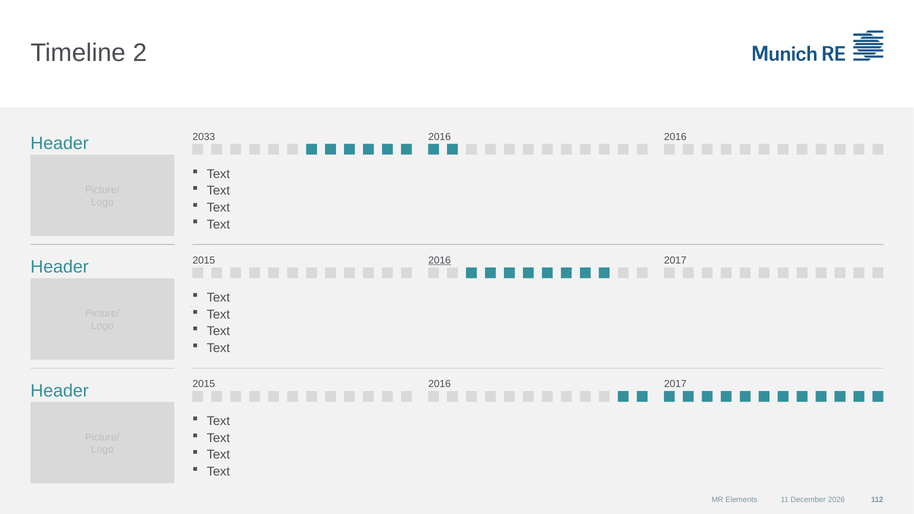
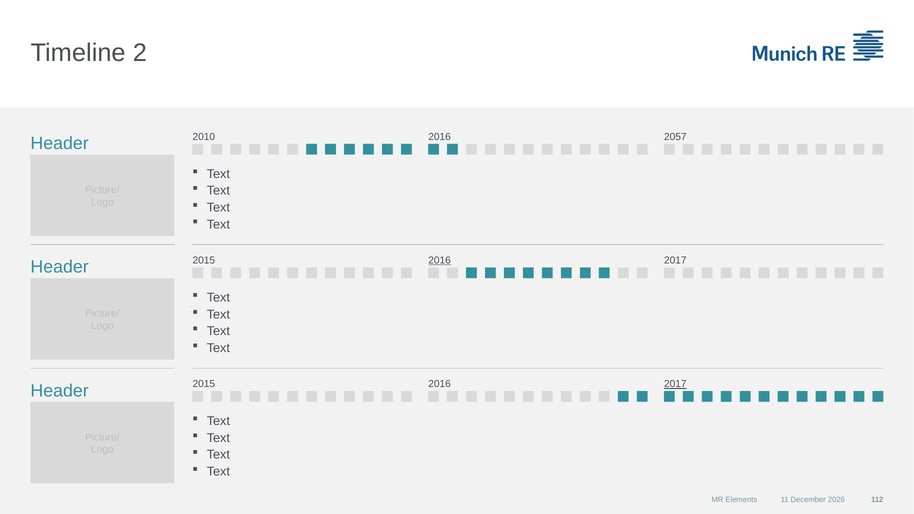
2033: 2033 -> 2010
2016 2016: 2016 -> 2057
2017 at (675, 384) underline: none -> present
